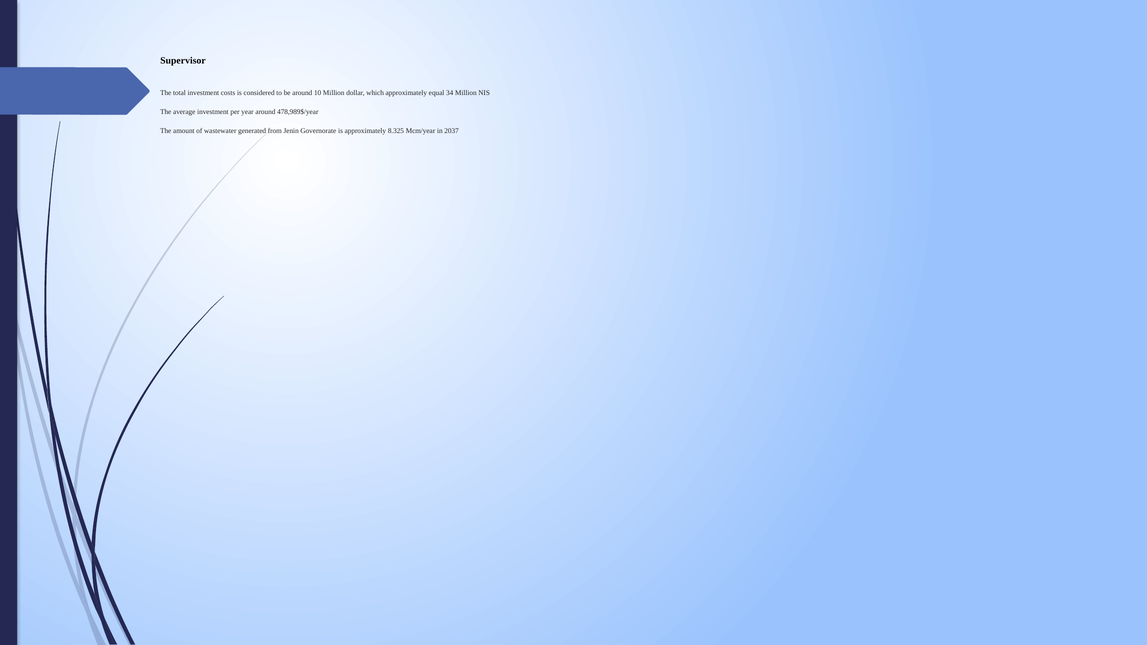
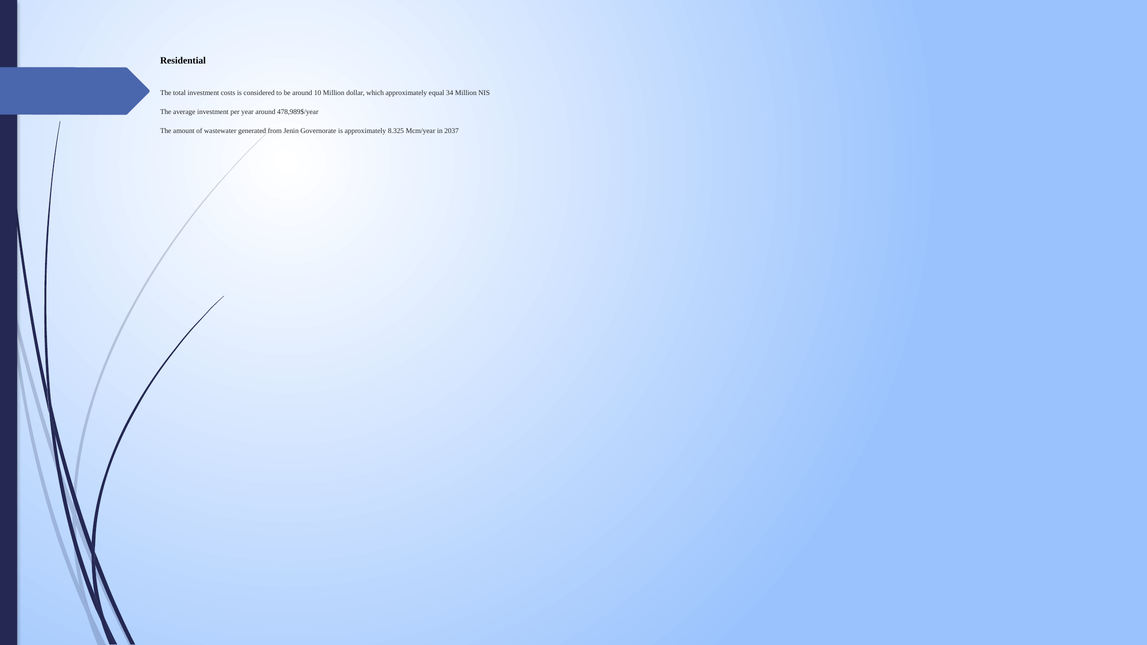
Supervisor: Supervisor -> Residential
